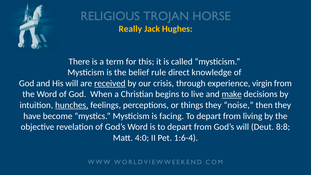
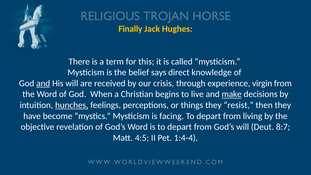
Really: Really -> Finally
rule: rule -> says
and at (43, 83) underline: none -> present
received underline: present -> none
noise: noise -> resist
8:8: 8:8 -> 8:7
4:0: 4:0 -> 4:5
1:6-4: 1:6-4 -> 1:4-4
